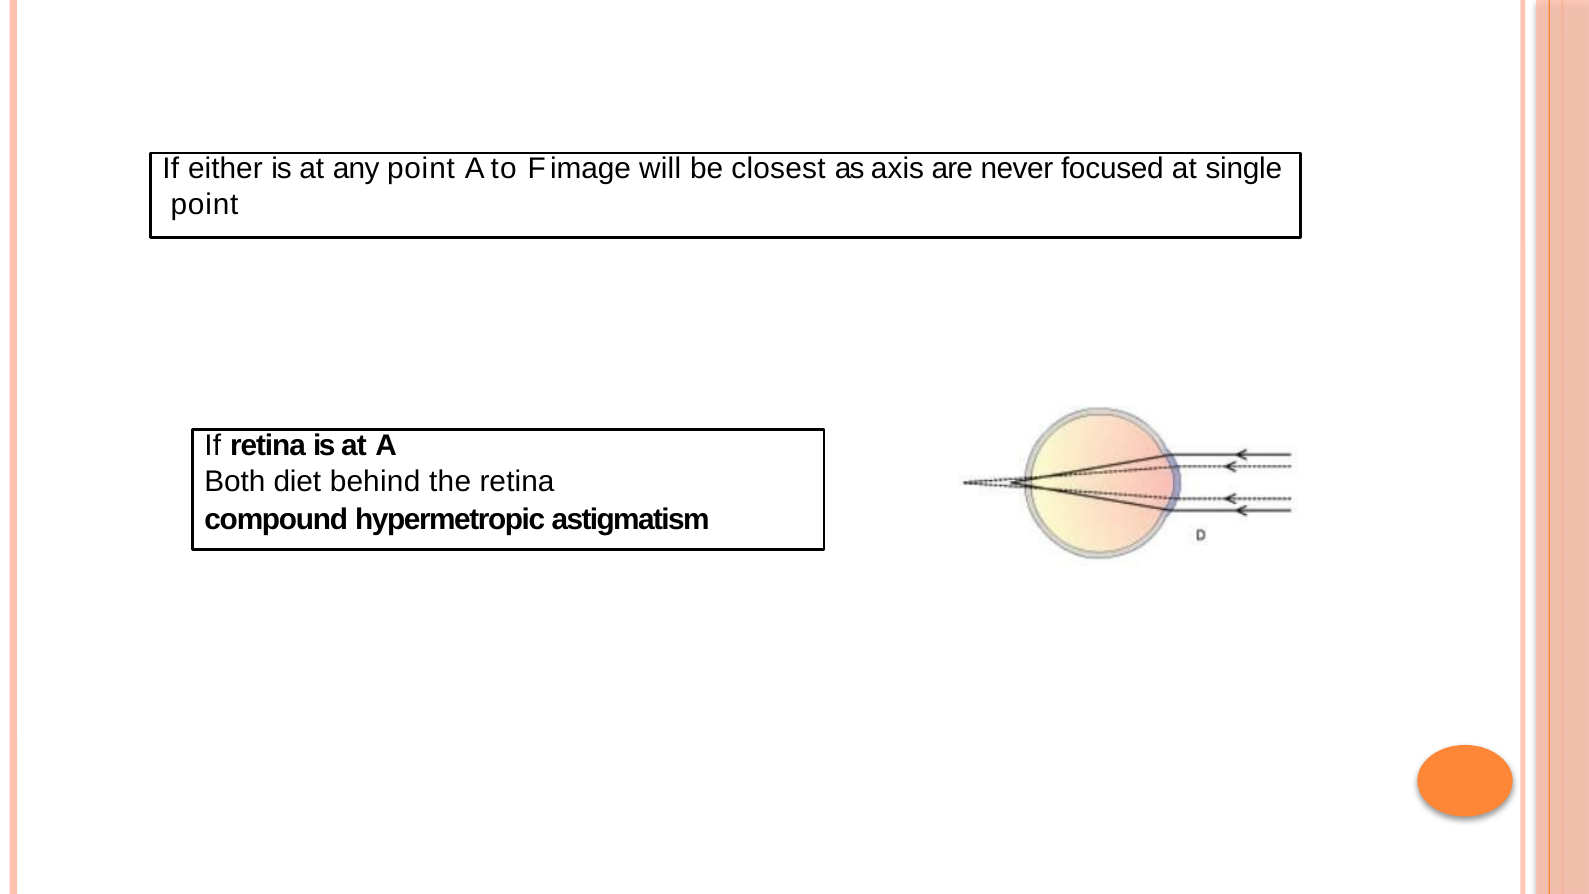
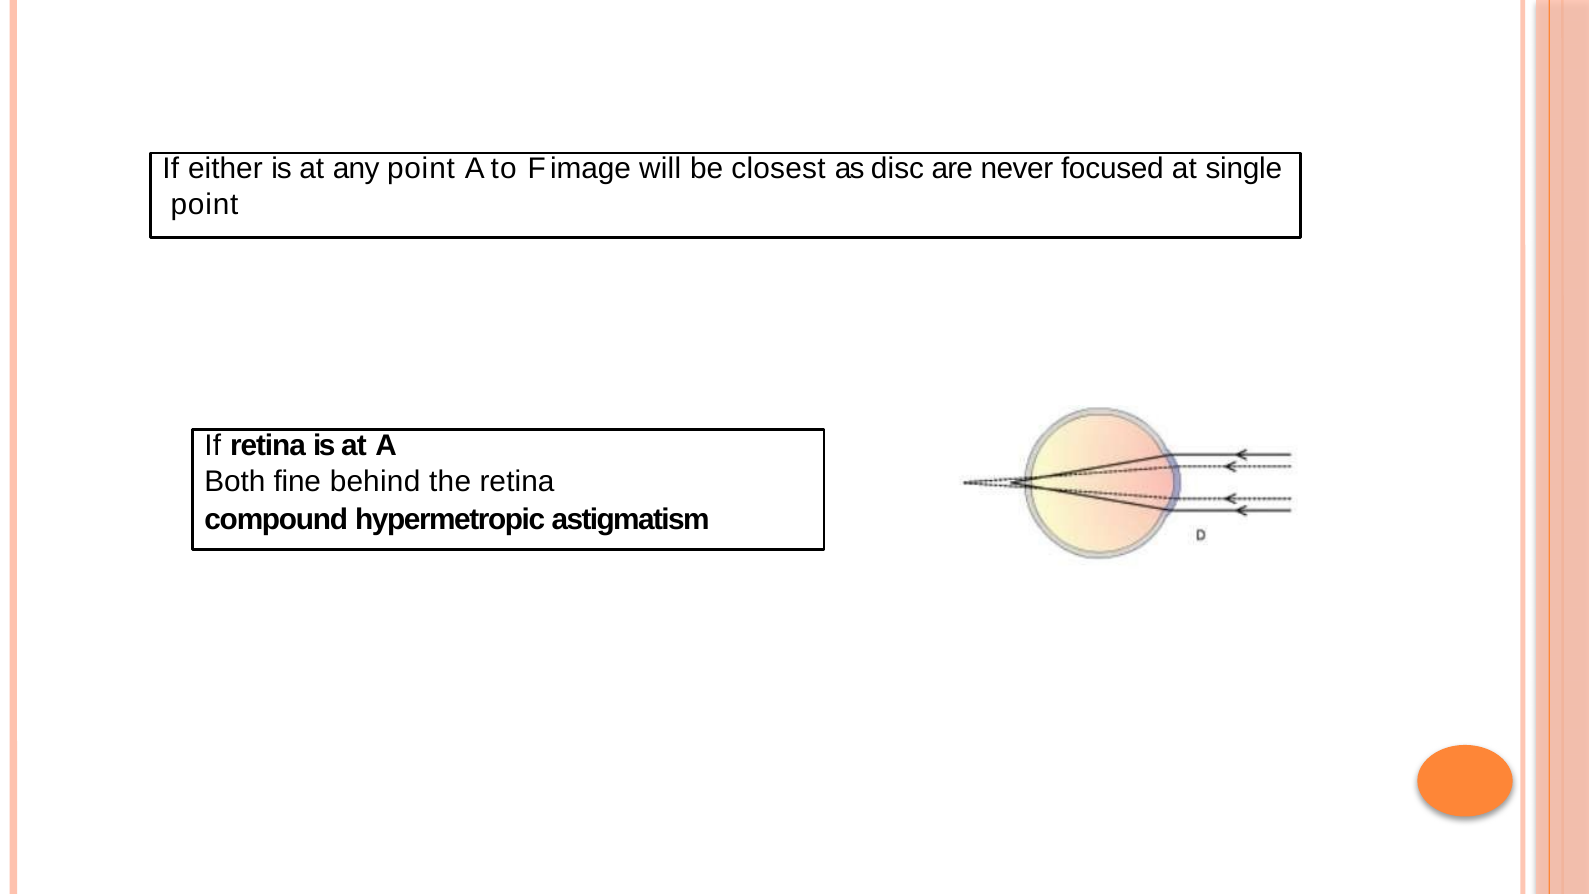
axis: axis -> disc
diet: diet -> fine
